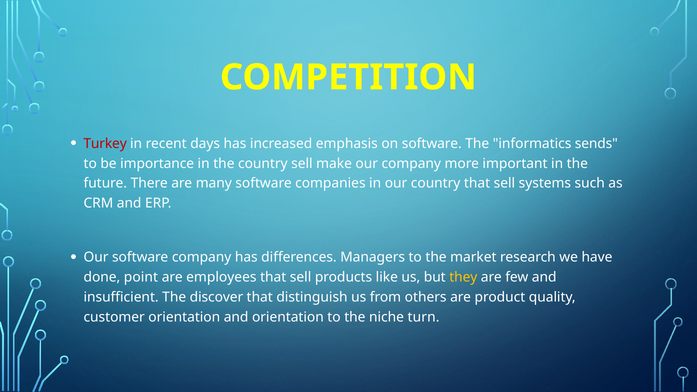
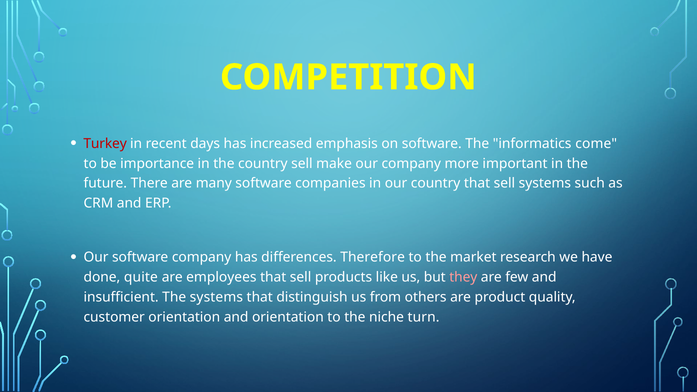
sends: sends -> come
Managers: Managers -> Therefore
point: point -> quite
they colour: yellow -> pink
The discover: discover -> systems
